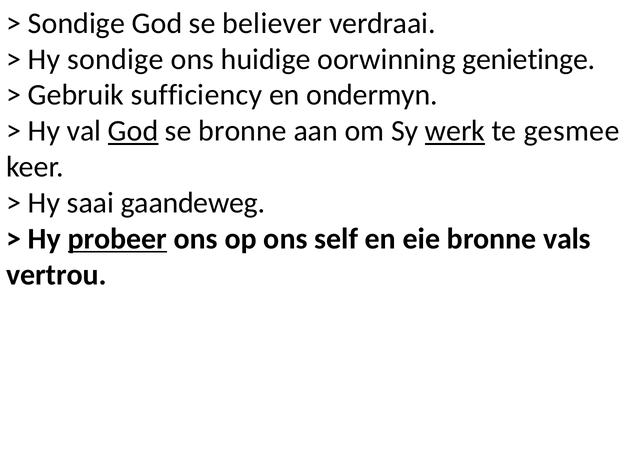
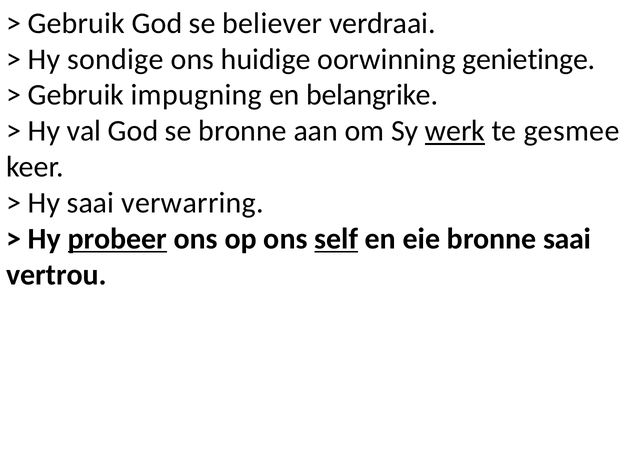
Sondige at (76, 23): Sondige -> Gebruik
sufficiency: sufficiency -> impugning
ondermyn: ondermyn -> belangrike
God at (133, 131) underline: present -> none
gaandeweg: gaandeweg -> verwarring
self underline: none -> present
bronne vals: vals -> saai
